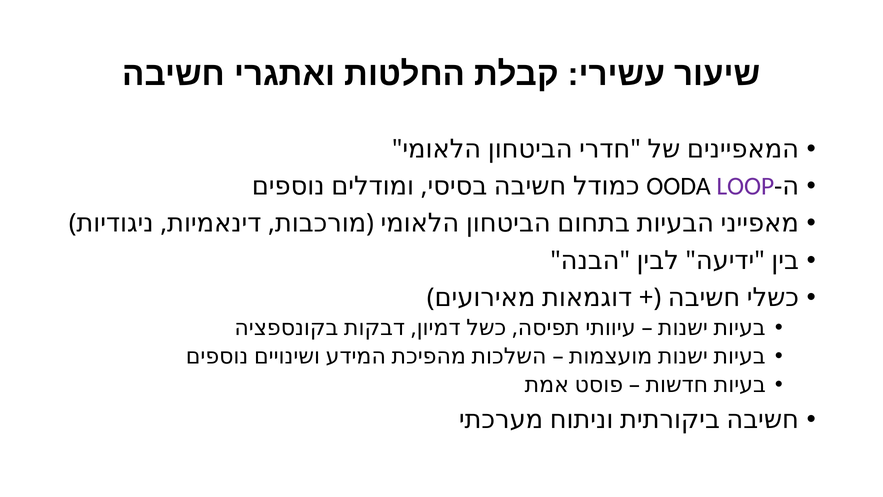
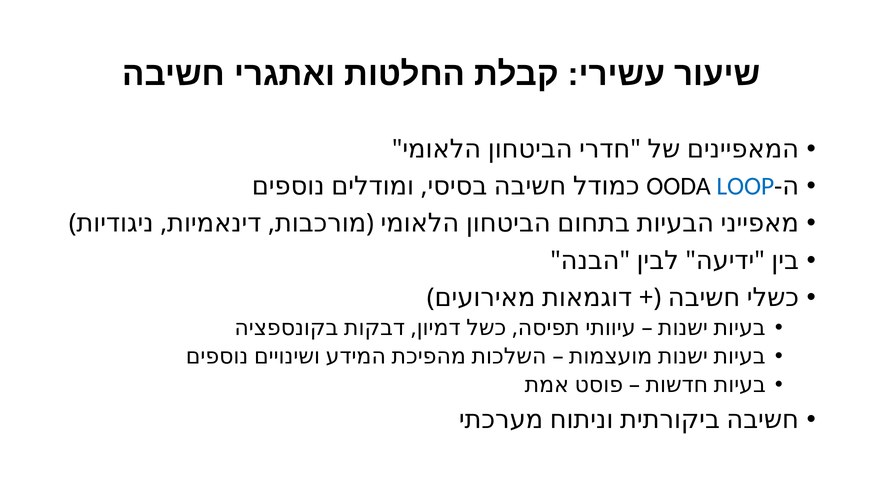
LOOP colour: purple -> blue
